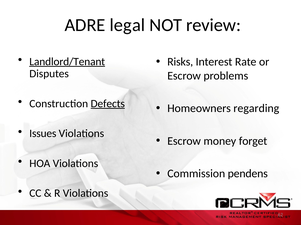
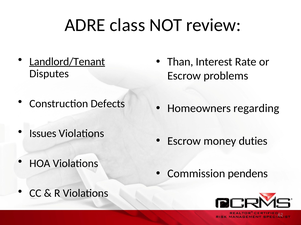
legal: legal -> class
Risks: Risks -> Than
Defects underline: present -> none
forget: forget -> duties
